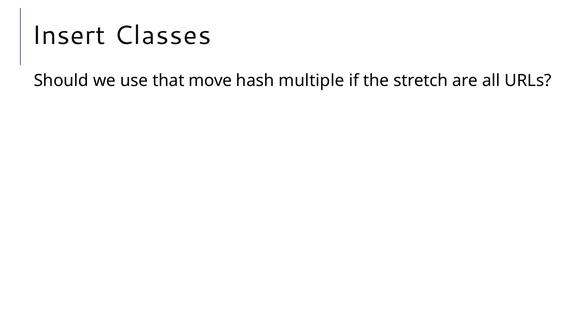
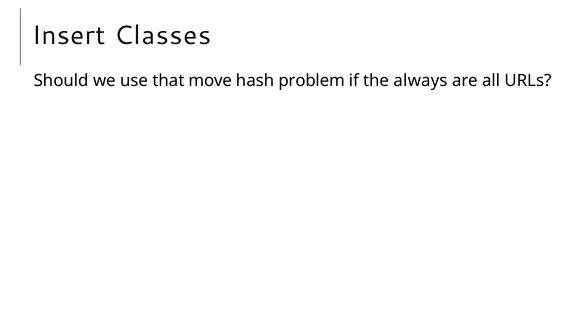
multiple: multiple -> problem
stretch: stretch -> always
